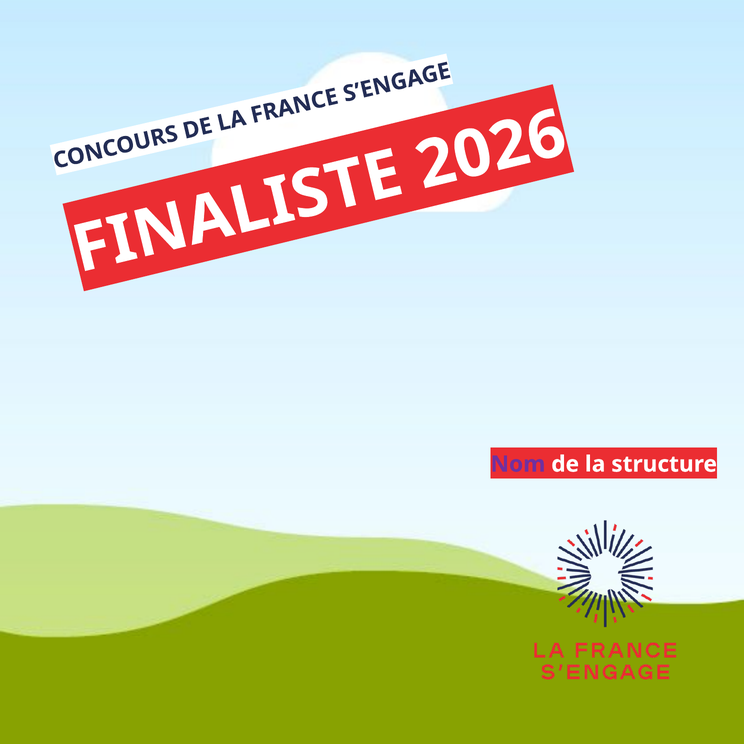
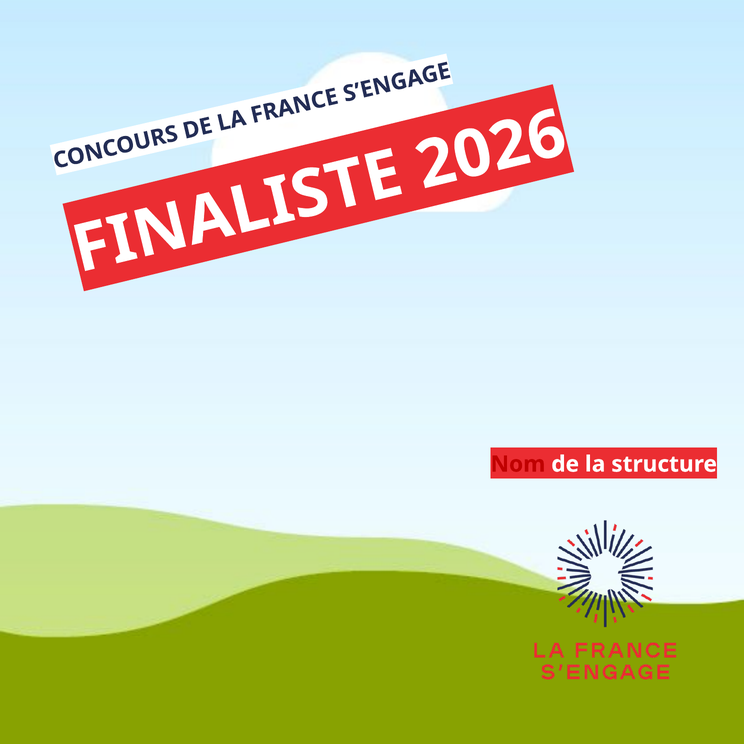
Nom colour: purple -> red
